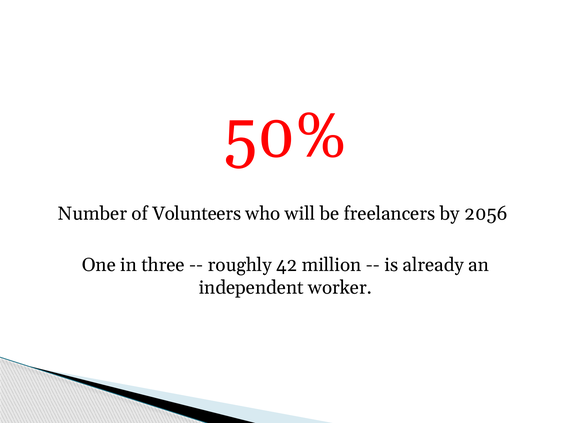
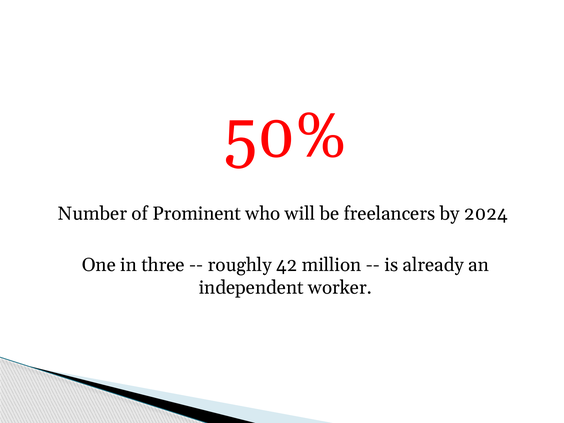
Volunteers: Volunteers -> Prominent
2056: 2056 -> 2024
